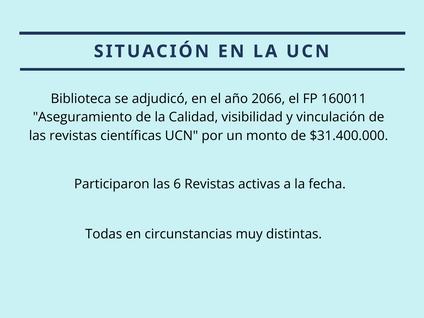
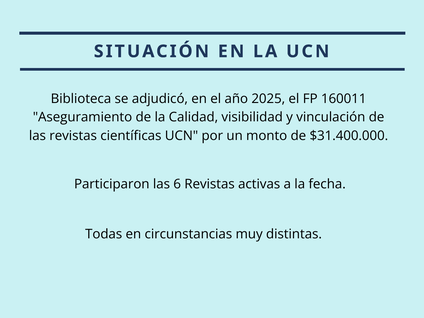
2066: 2066 -> 2025
